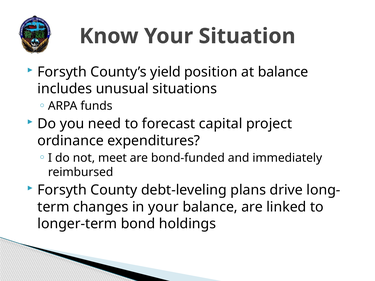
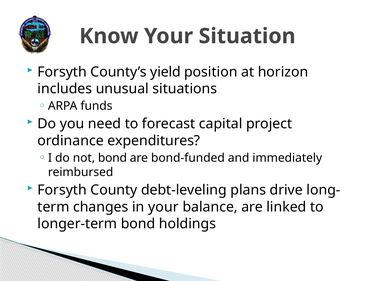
at balance: balance -> horizon
not meet: meet -> bond
